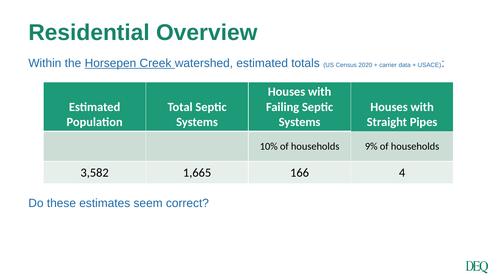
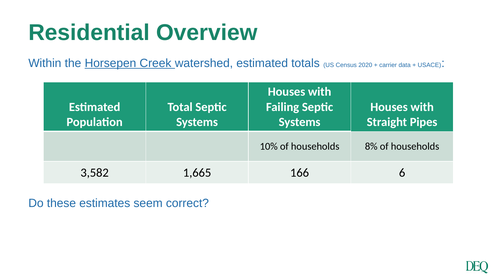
9%: 9% -> 8%
4: 4 -> 6
